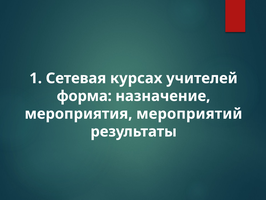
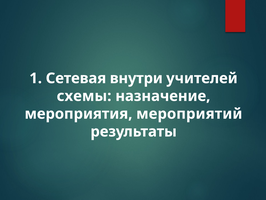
курсах: курсах -> внутри
форма: форма -> схемы
